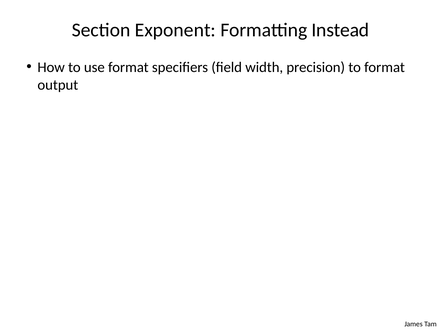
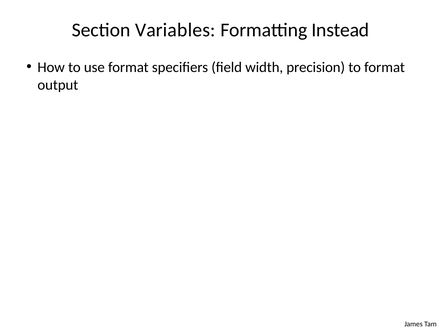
Exponent: Exponent -> Variables
